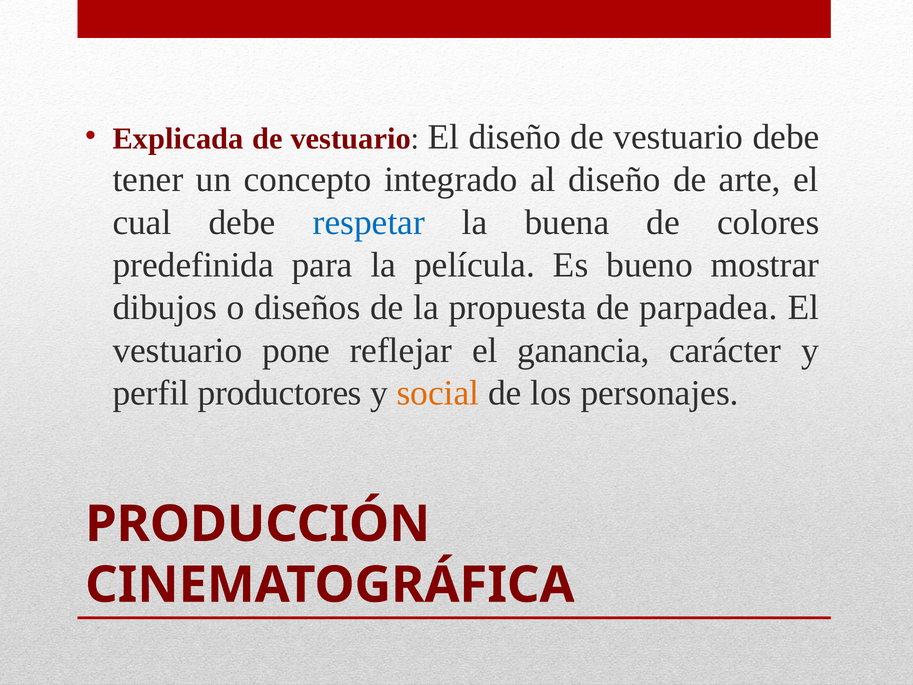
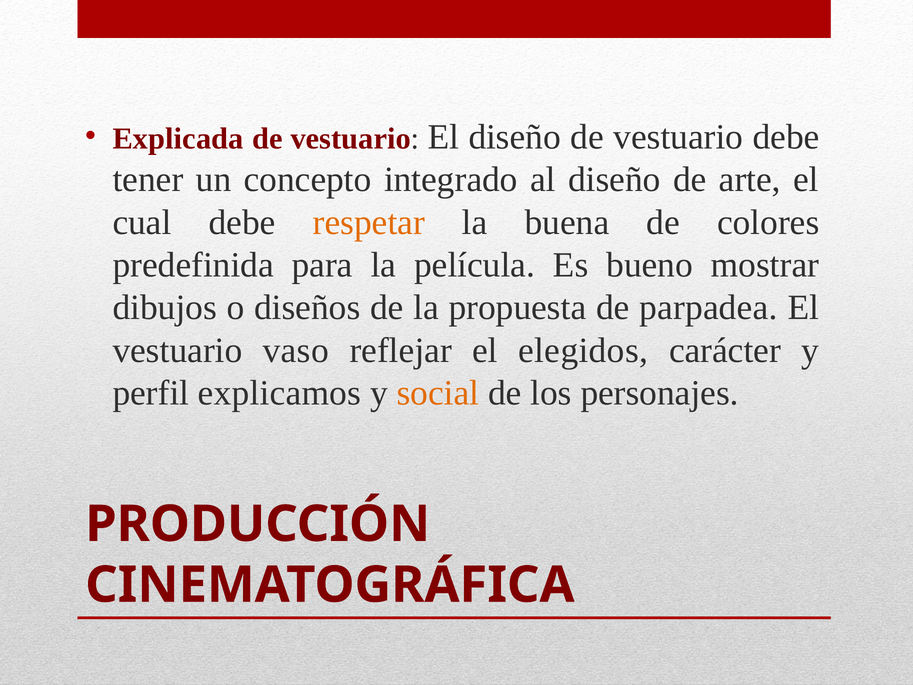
respetar colour: blue -> orange
pone: pone -> vaso
ganancia: ganancia -> elegidos
productores: productores -> explicamos
